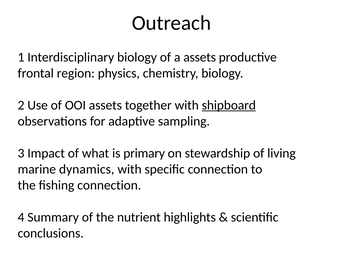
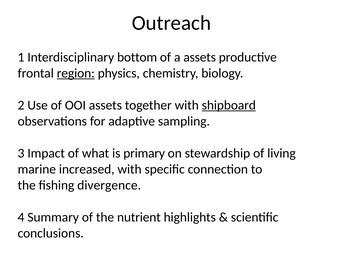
Interdisciplinary biology: biology -> bottom
region underline: none -> present
dynamics: dynamics -> increased
fishing connection: connection -> divergence
